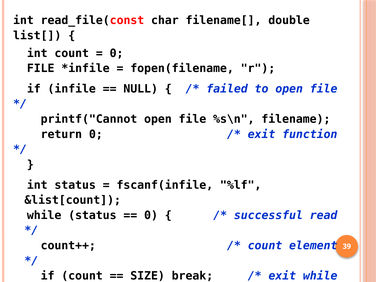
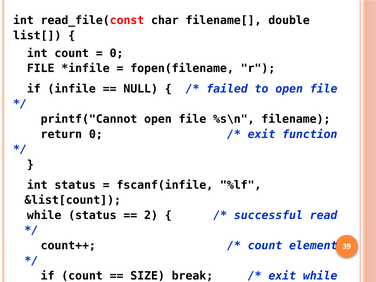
0 at (151, 215): 0 -> 2
